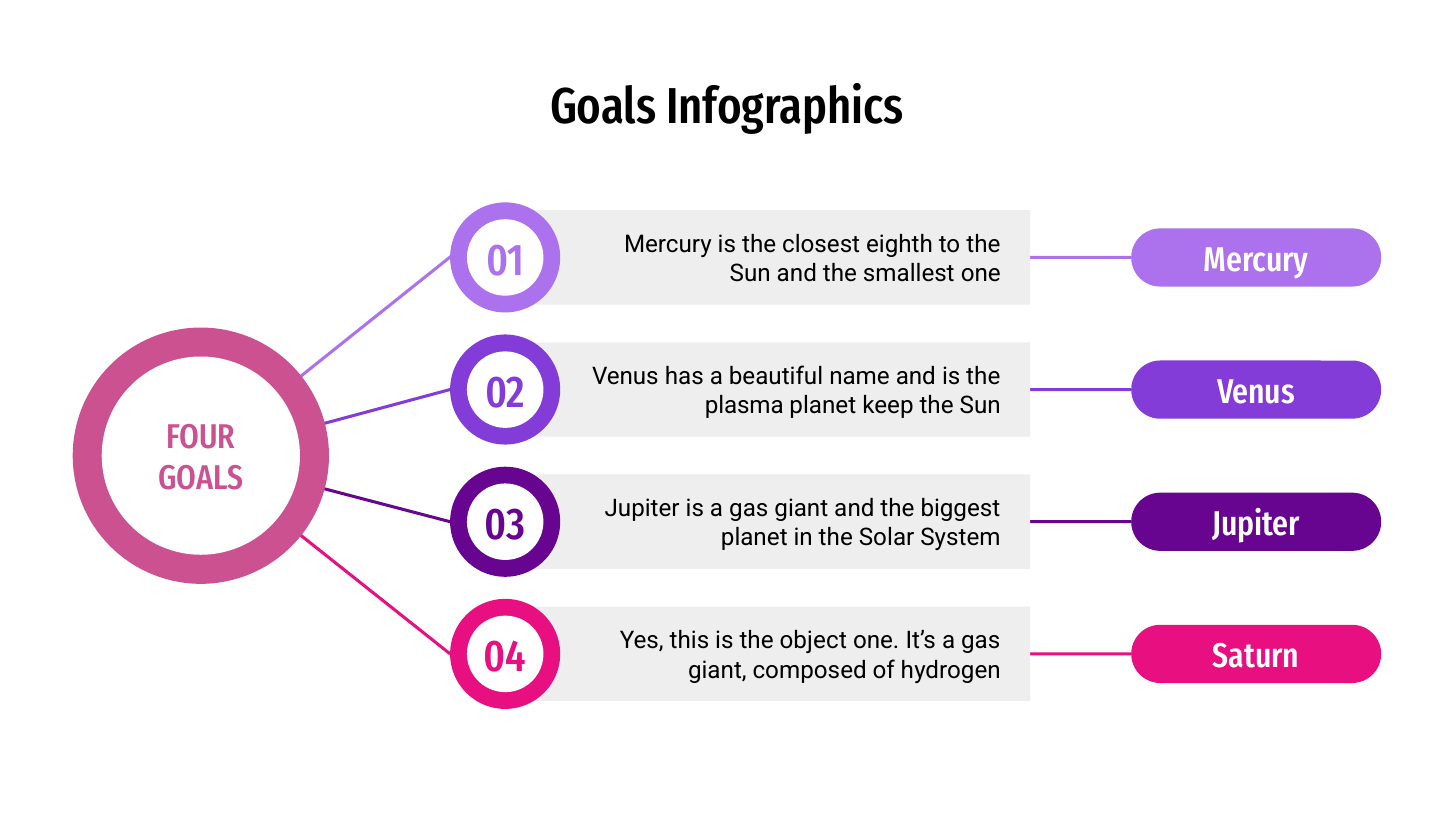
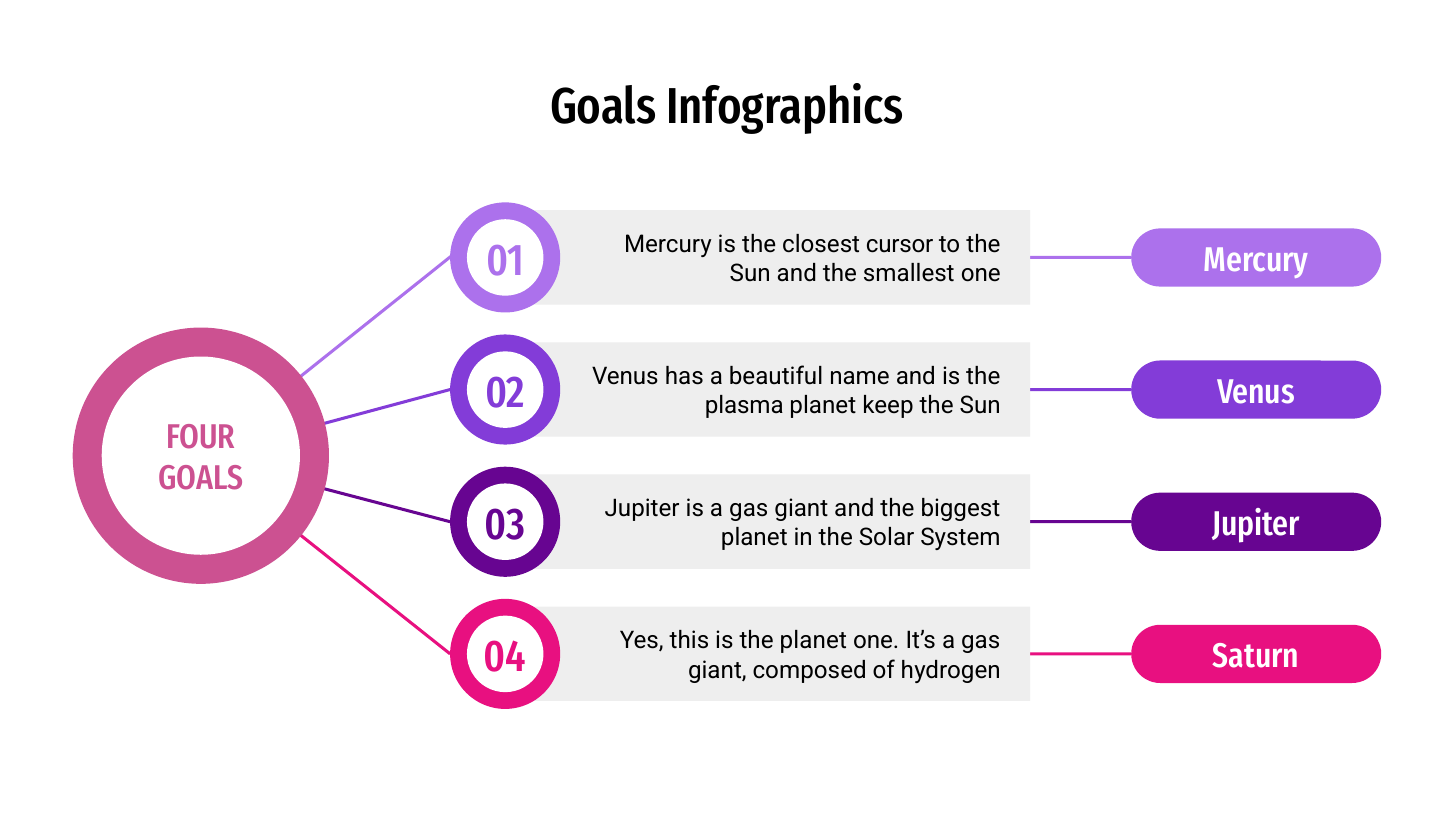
eighth: eighth -> cursor
the object: object -> planet
